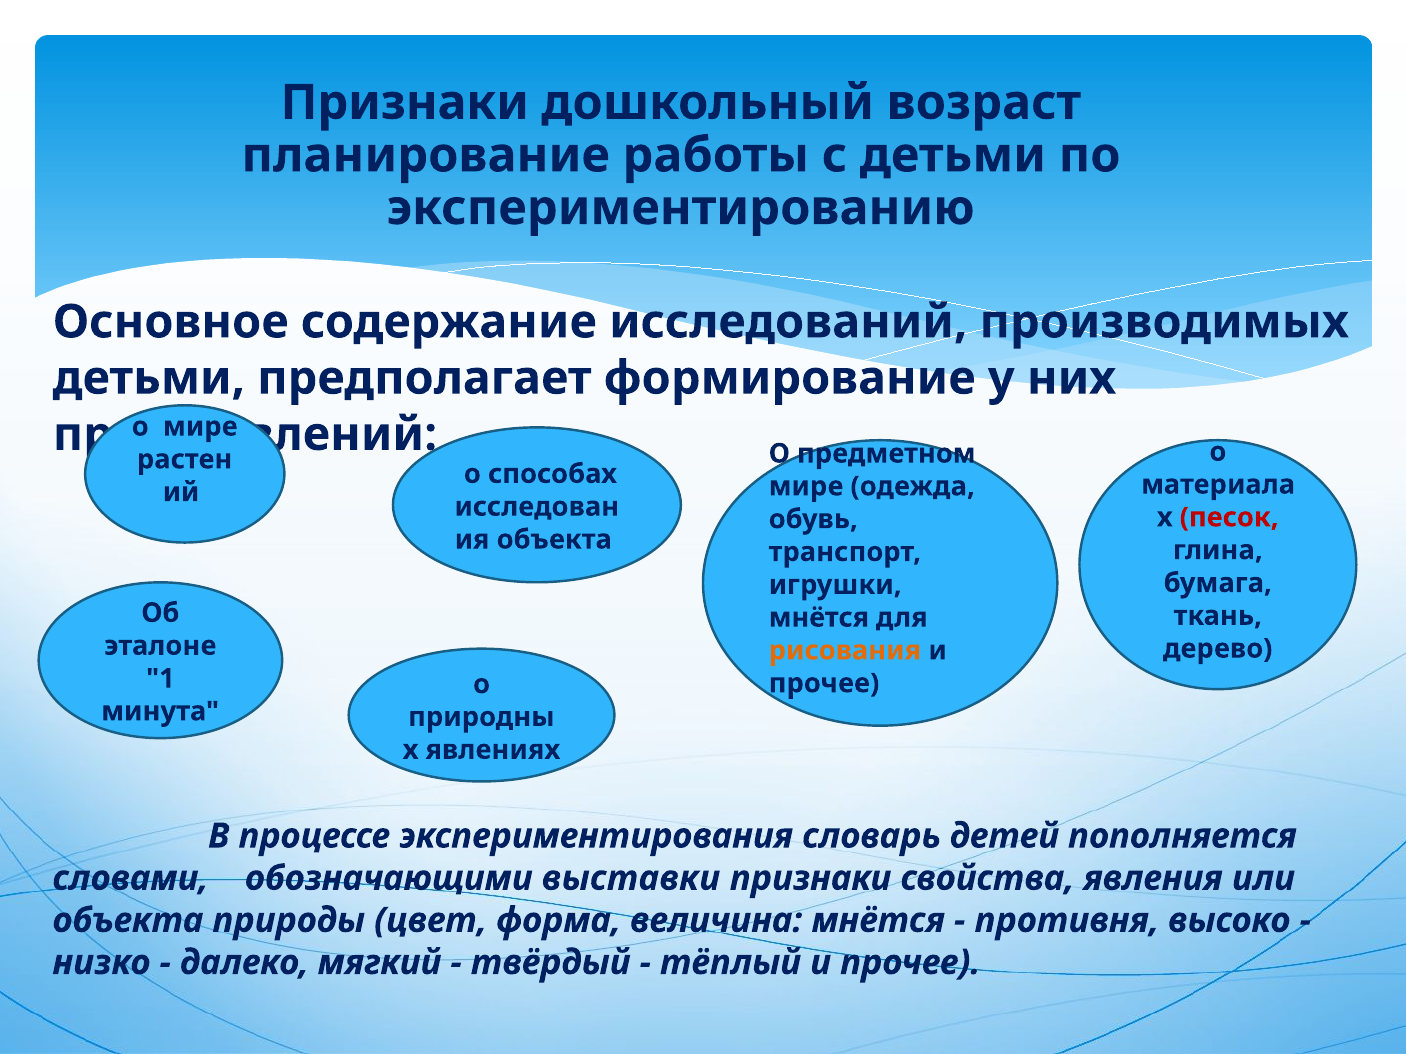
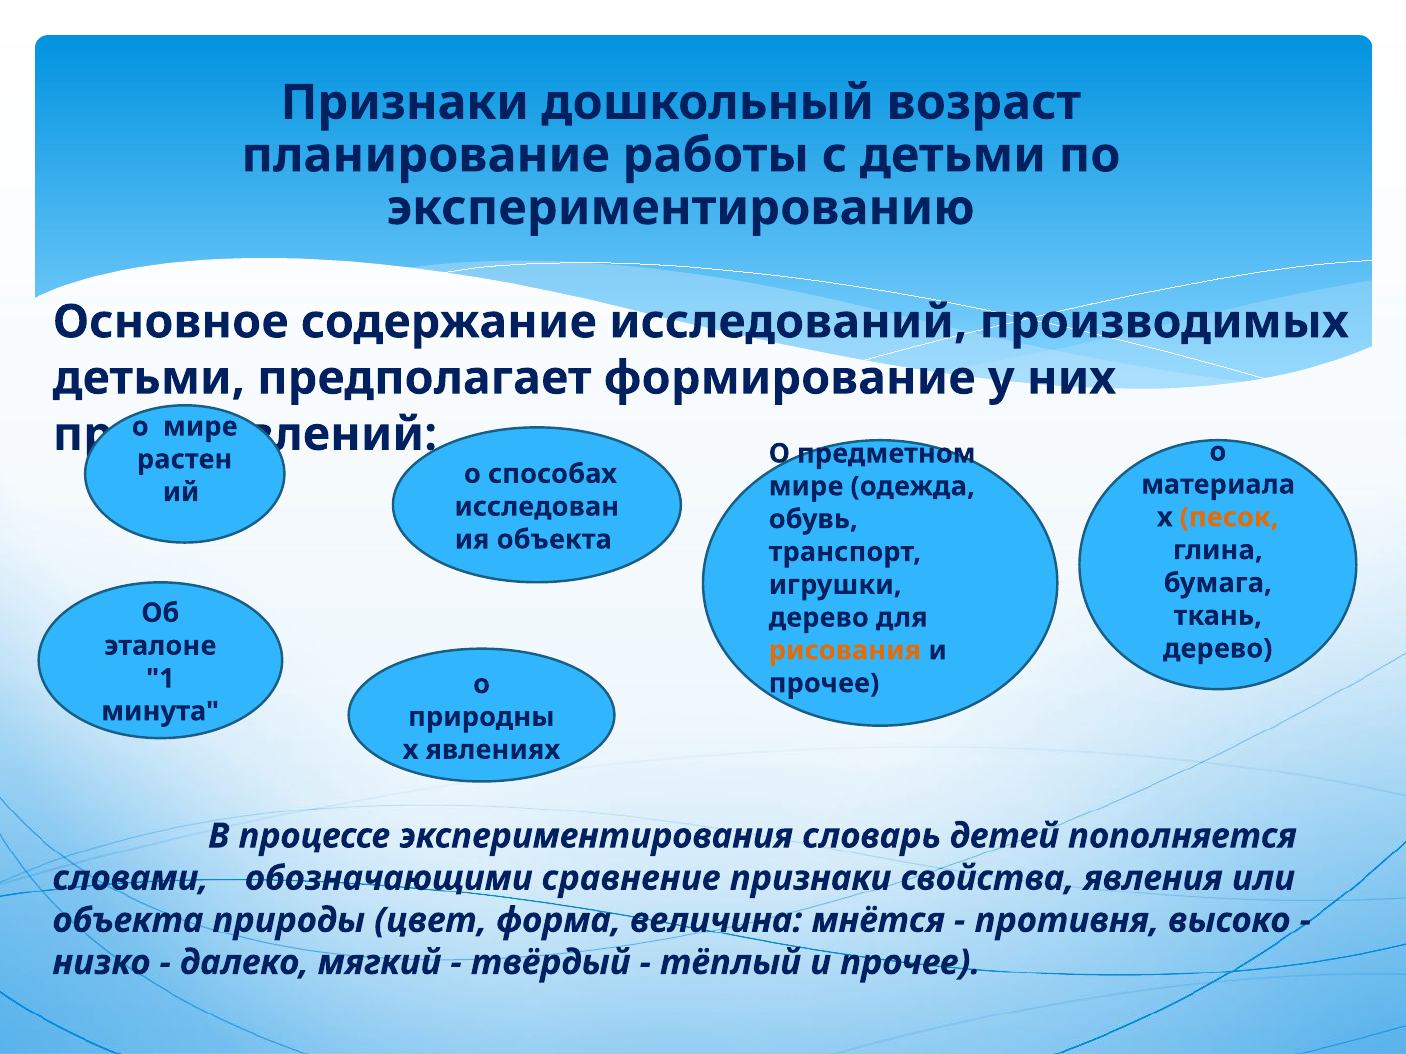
песок colour: red -> orange
мнётся at (819, 618): мнётся -> дерево
выставки: выставки -> сравнение
